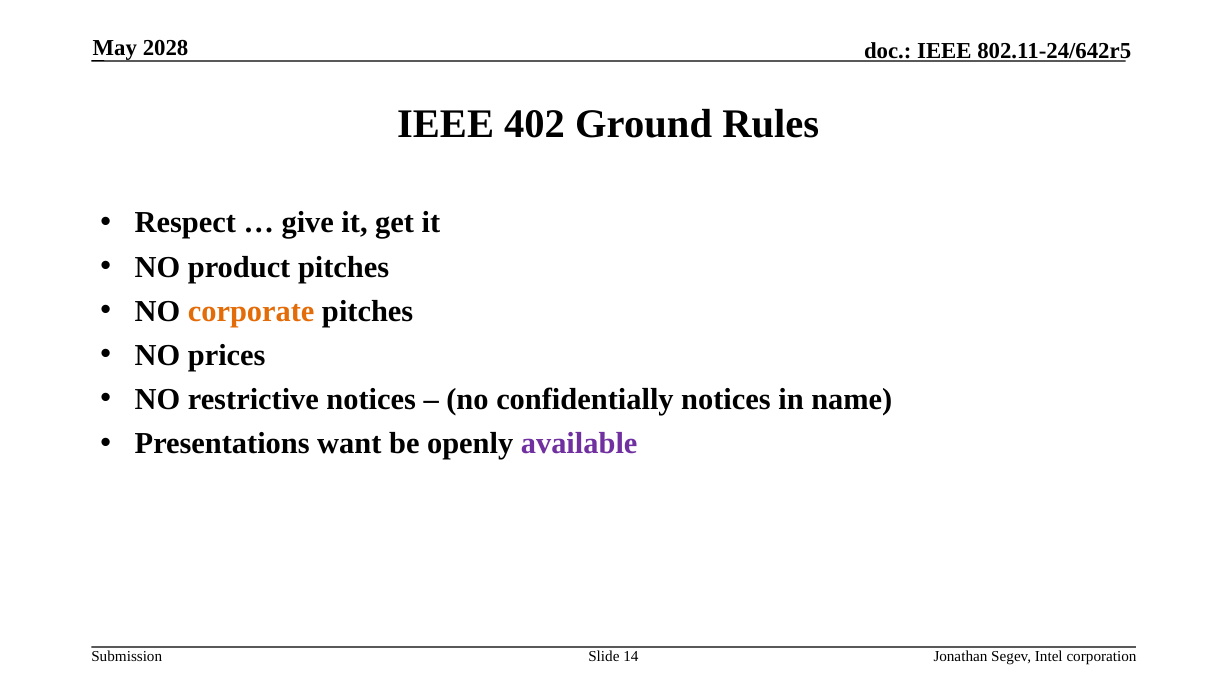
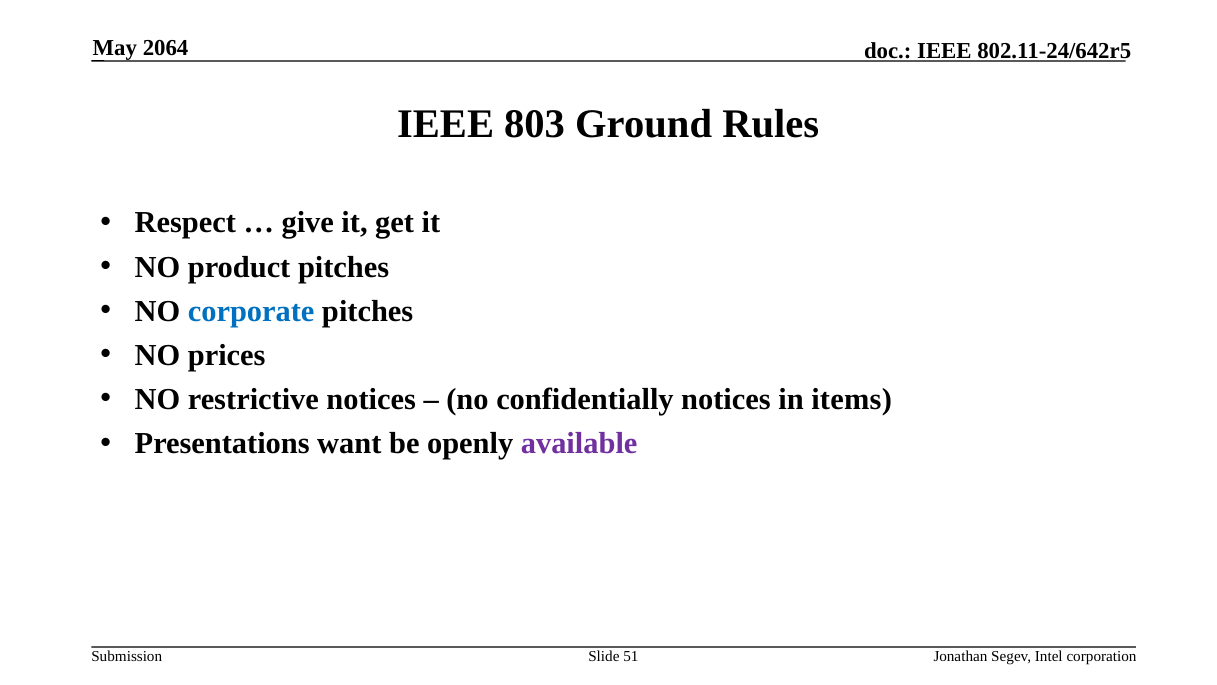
2028: 2028 -> 2064
402: 402 -> 803
corporate colour: orange -> blue
name: name -> items
14: 14 -> 51
